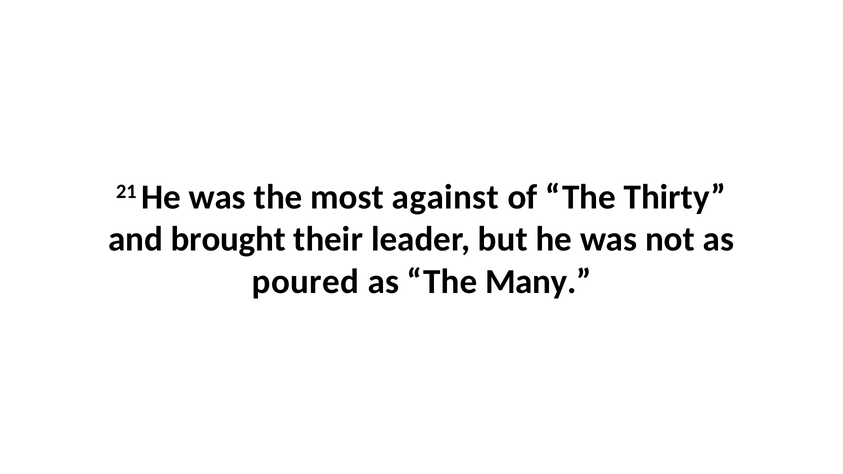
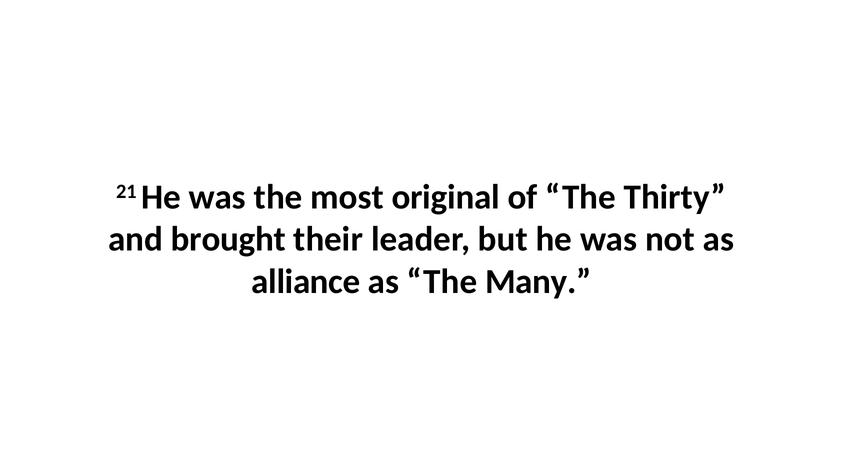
against: against -> original
poured: poured -> alliance
